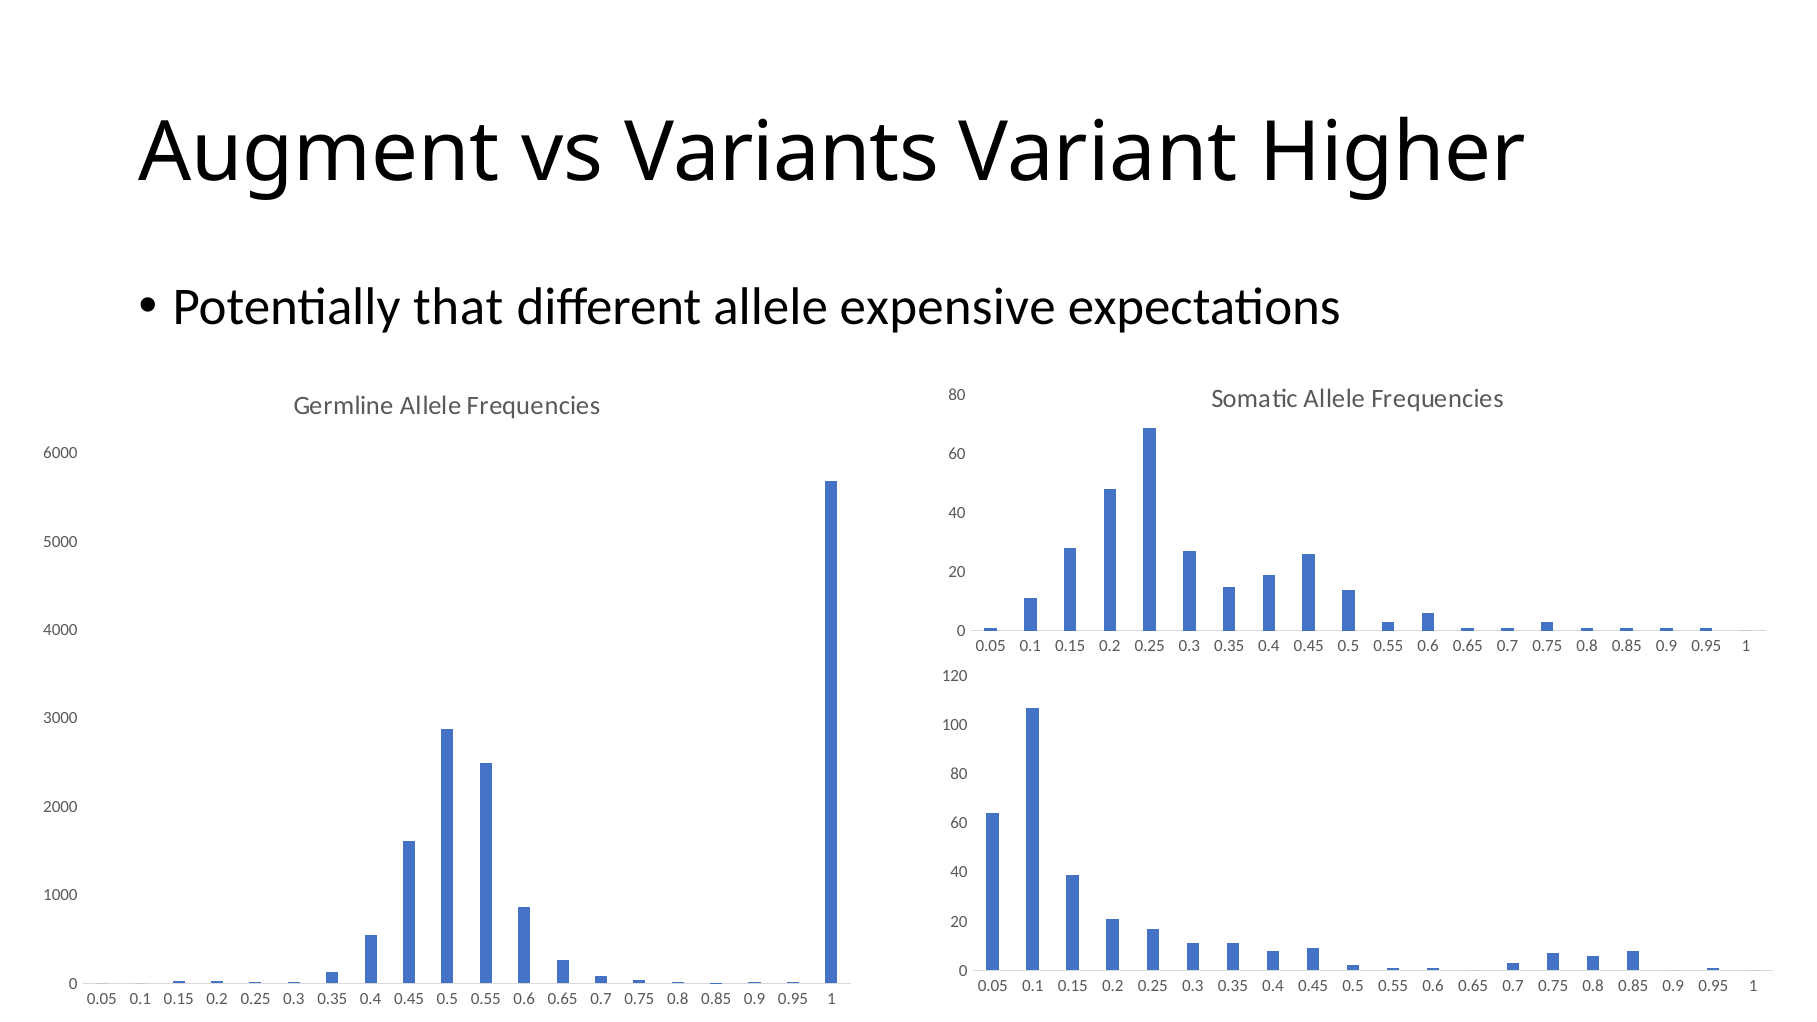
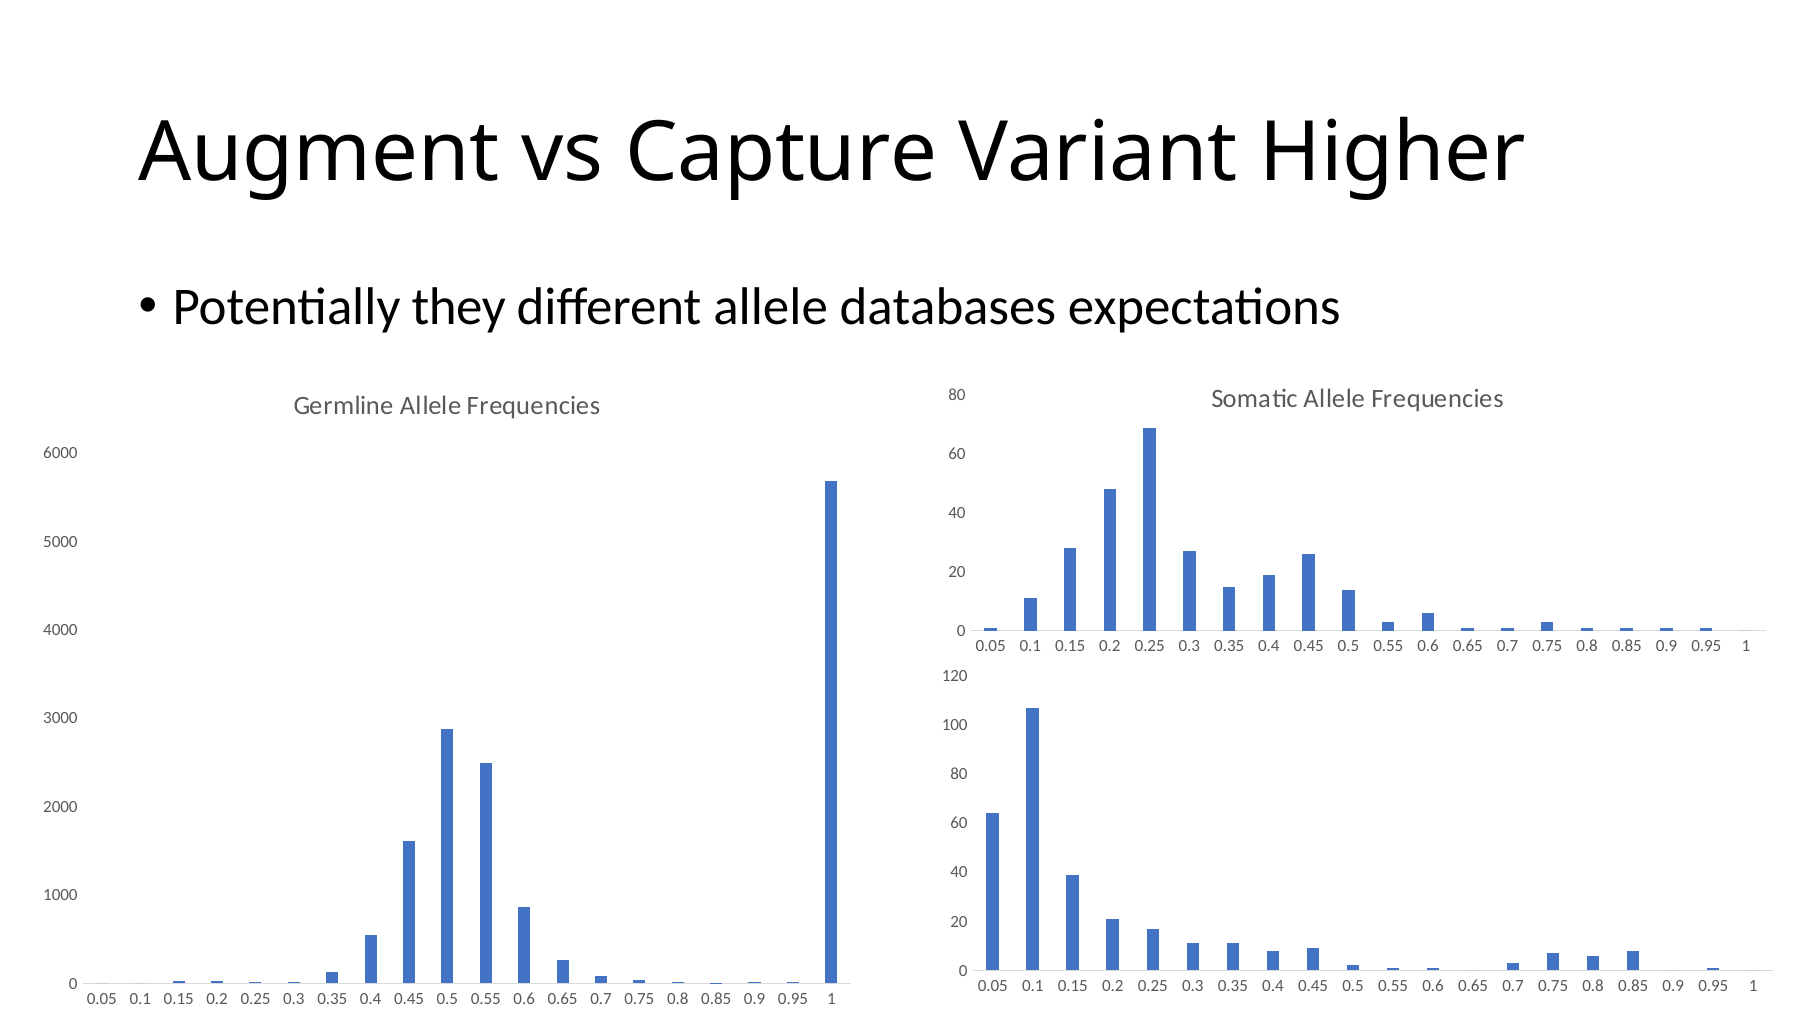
Variants: Variants -> Capture
that: that -> they
expensive: expensive -> databases
